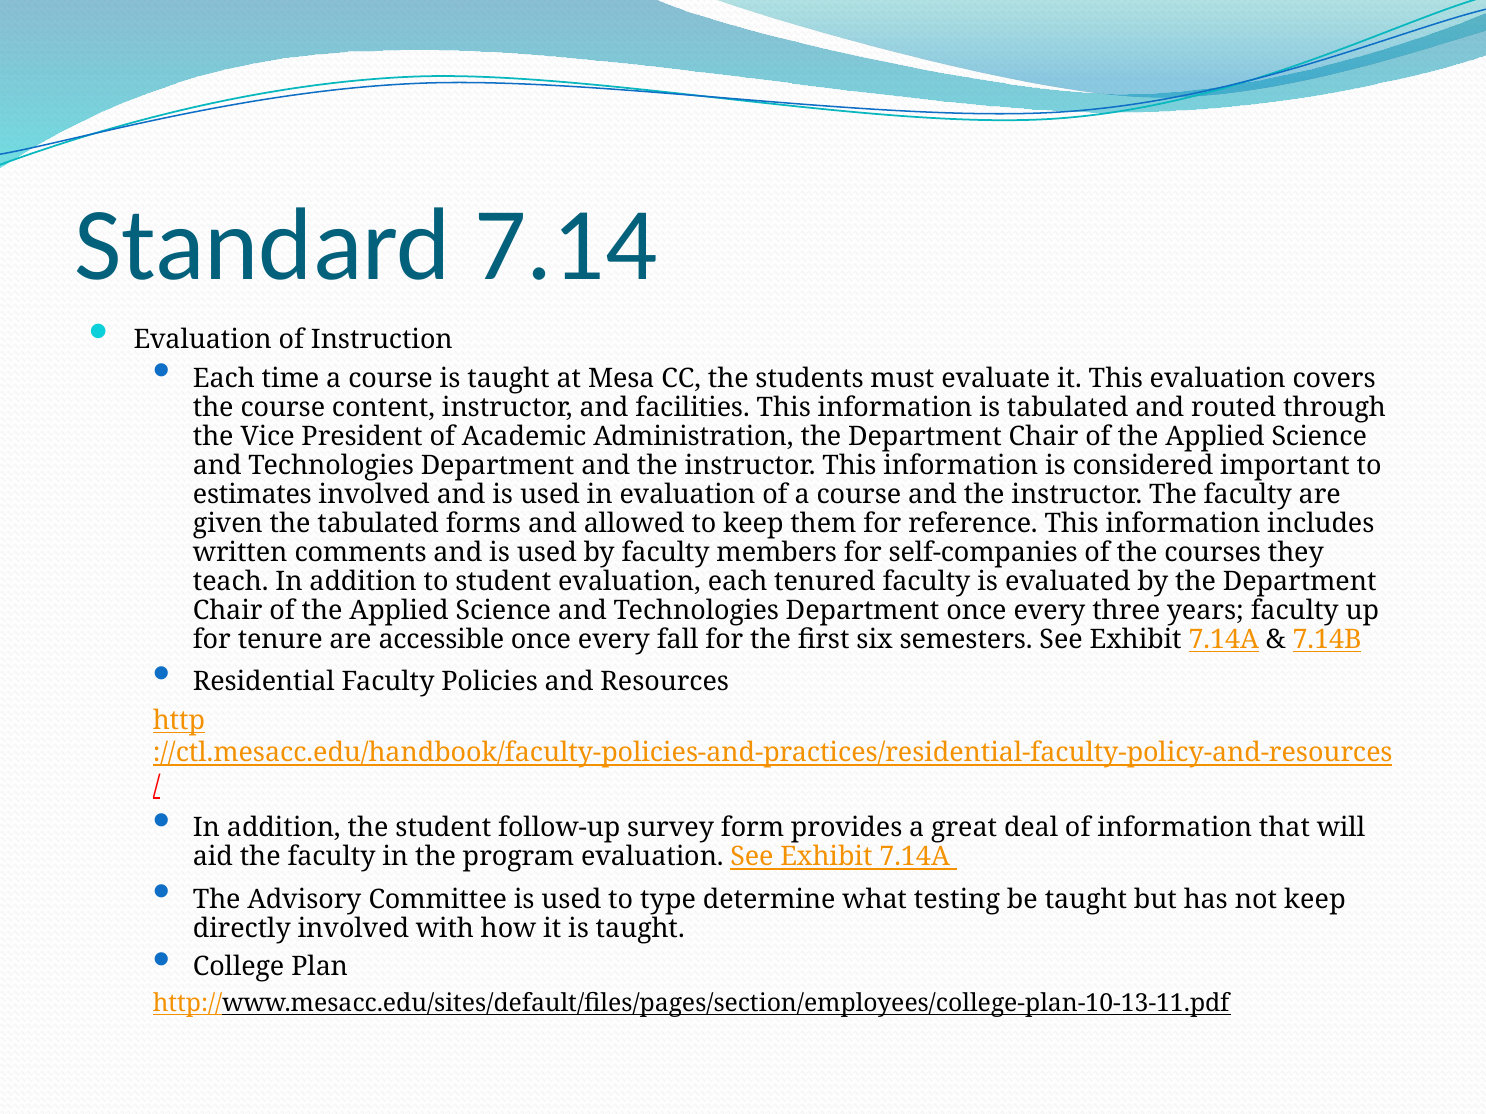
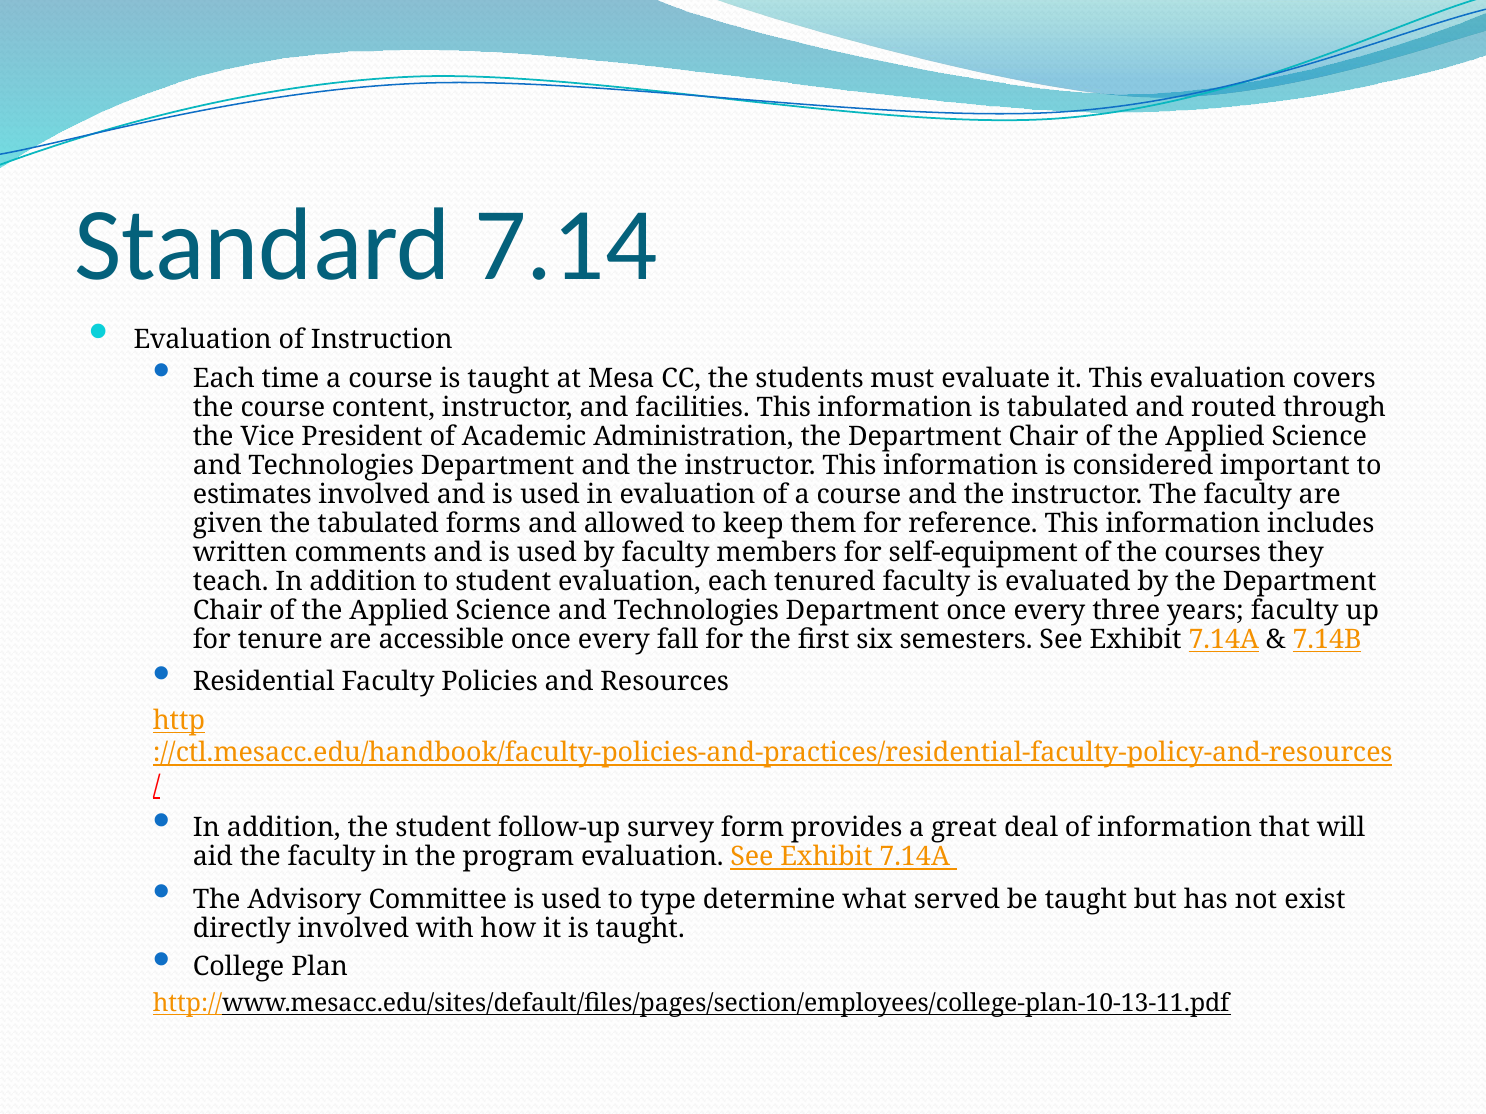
self-companies: self-companies -> self-equipment
testing: testing -> served
not keep: keep -> exist
